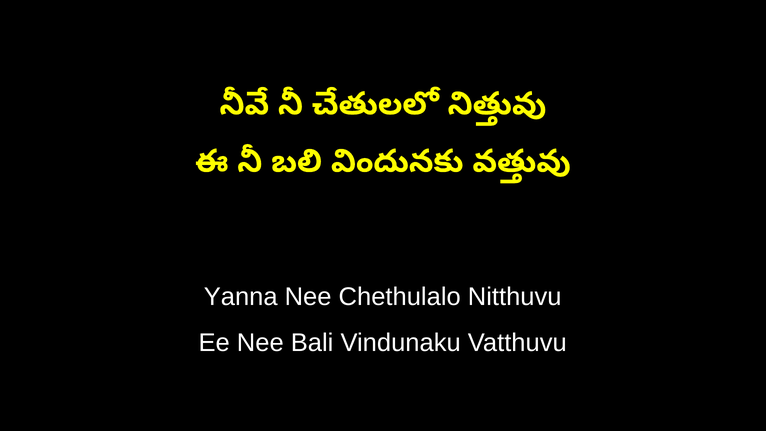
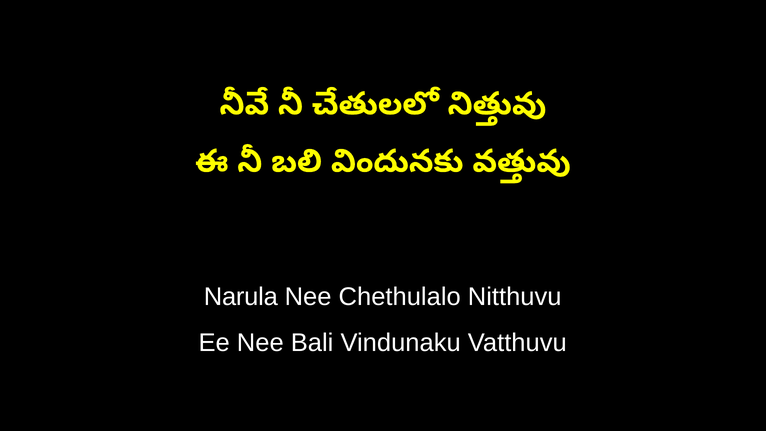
Yanna: Yanna -> Narula
